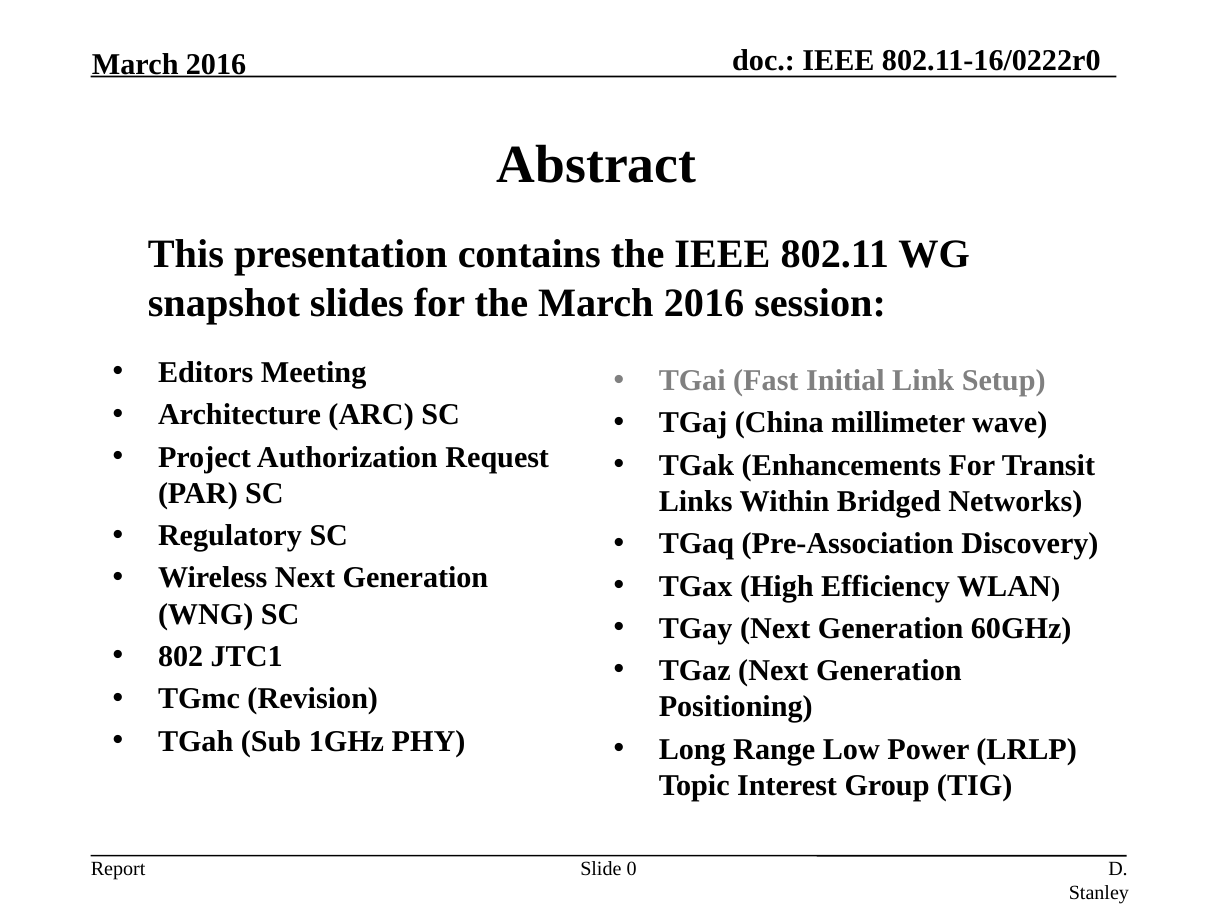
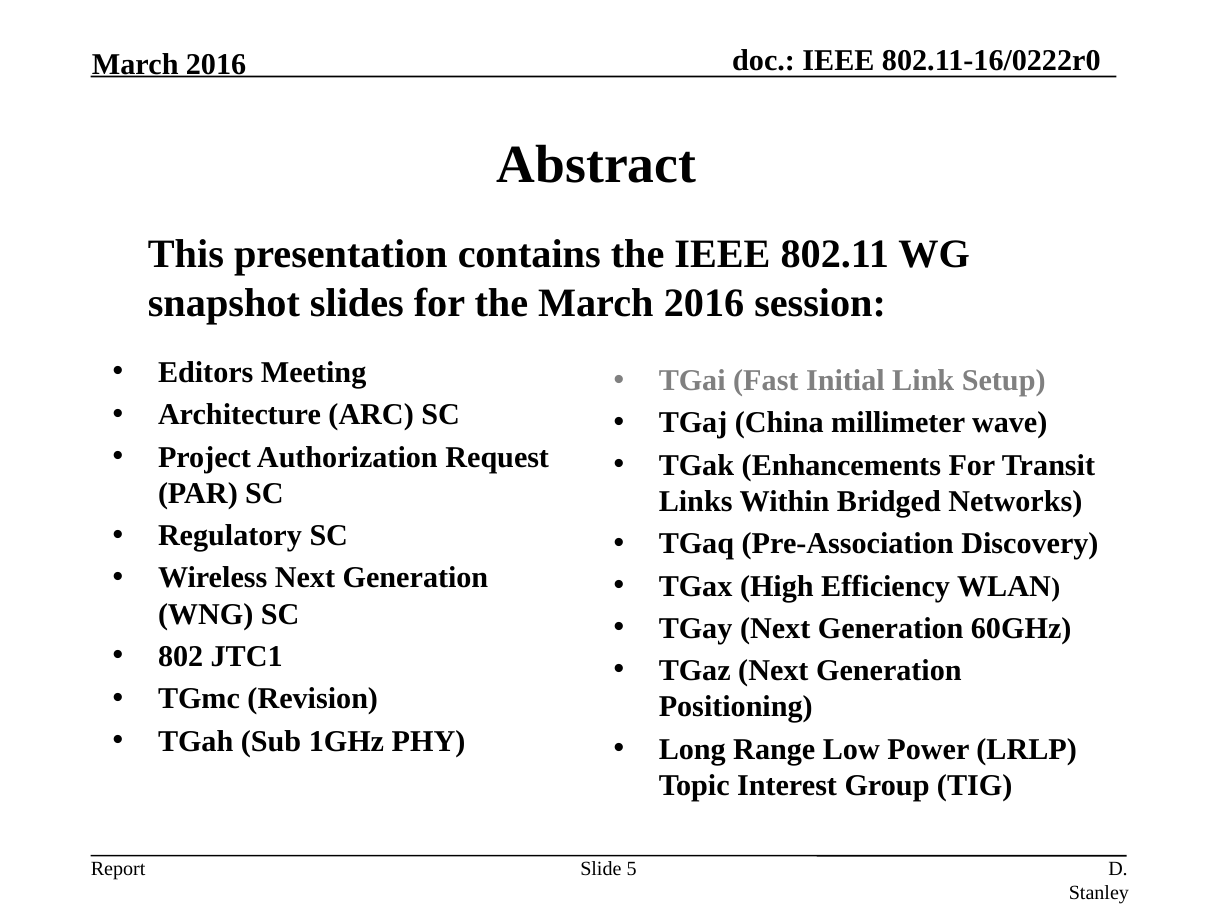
0: 0 -> 5
